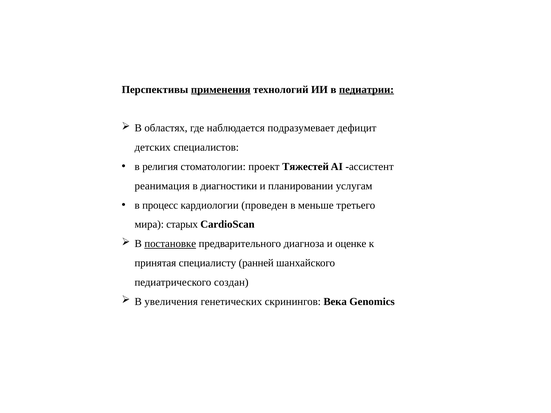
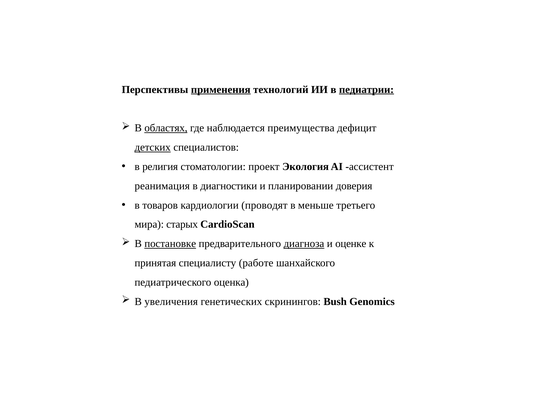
областях underline: none -> present
подразумевает: подразумевает -> преимущества
детских underline: none -> present
Тяжестей: Тяжестей -> Экология
услугам: услугам -> доверия
процесс: процесс -> товаров
проведен: проведен -> проводят
диагноза underline: none -> present
ранней: ранней -> работе
создан: создан -> оценка
Века: Века -> Bush
